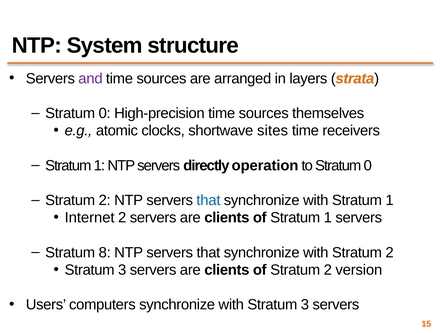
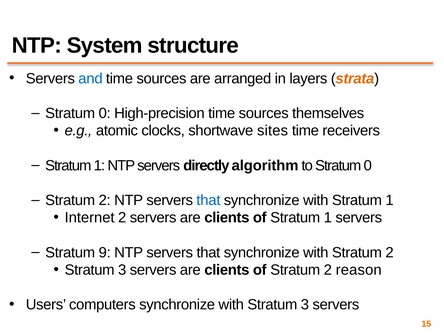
and colour: purple -> blue
operation: operation -> algorithm
8: 8 -> 9
version: version -> reason
